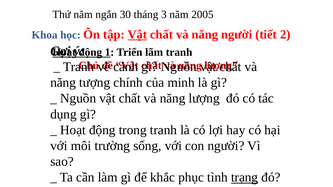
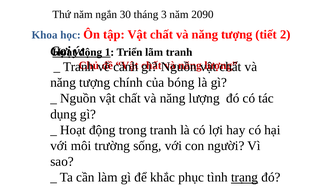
2005: 2005 -> 2090
Vật at (137, 34) underline: present -> none
người at (237, 34): người -> tượng
minh: minh -> bóng
